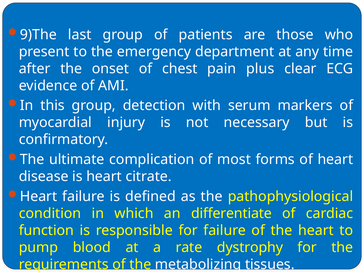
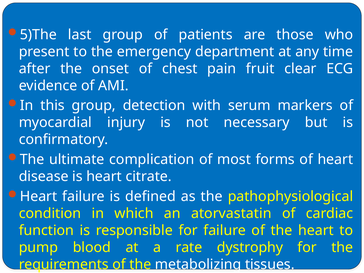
9)The: 9)The -> 5)The
plus: plus -> fruit
differentiate: differentiate -> atorvastatin
